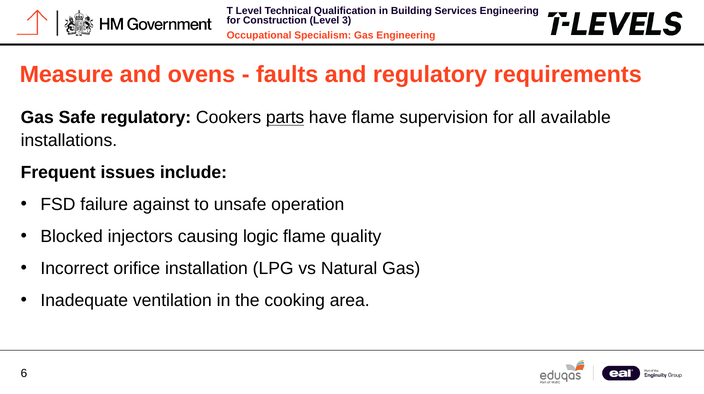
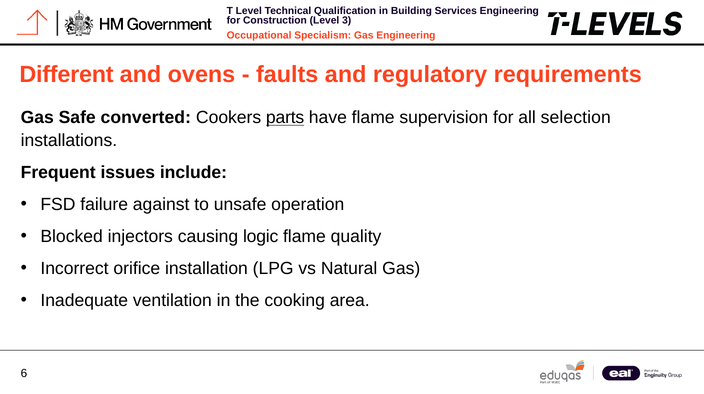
Measure: Measure -> Different
Safe regulatory: regulatory -> converted
available: available -> selection
